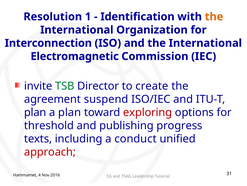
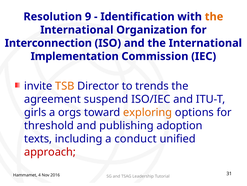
1: 1 -> 9
Electromagnetic: Electromagnetic -> Implementation
TSB colour: green -> orange
create: create -> trends
plan at (35, 112): plan -> girls
a plan: plan -> orgs
exploring colour: red -> orange
progress: progress -> adoption
